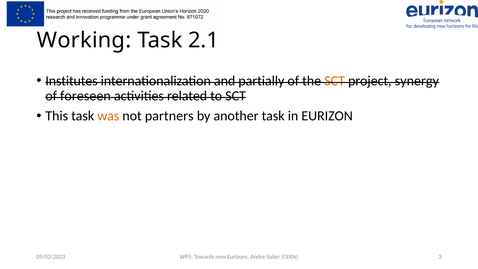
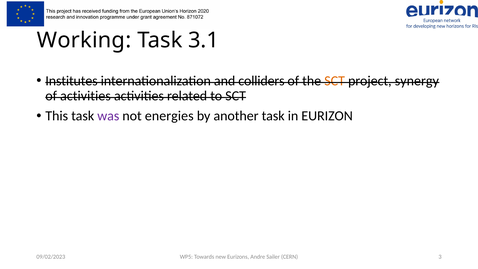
2.1: 2.1 -> 3.1
partially: partially -> colliders
of foreseen: foreseen -> activities
was colour: orange -> purple
partners: partners -> energies
